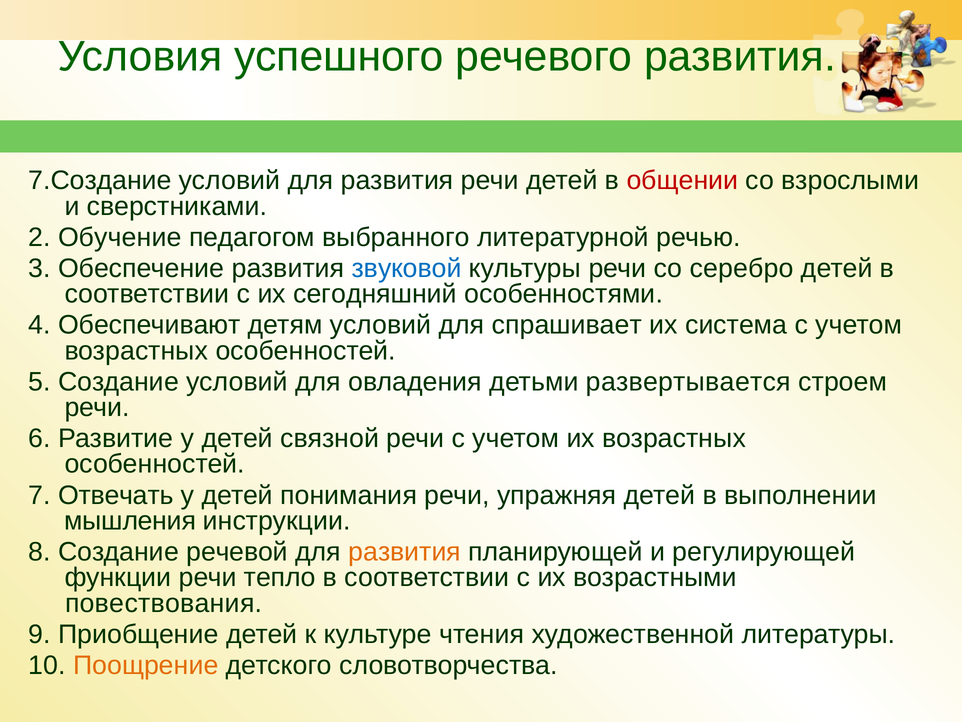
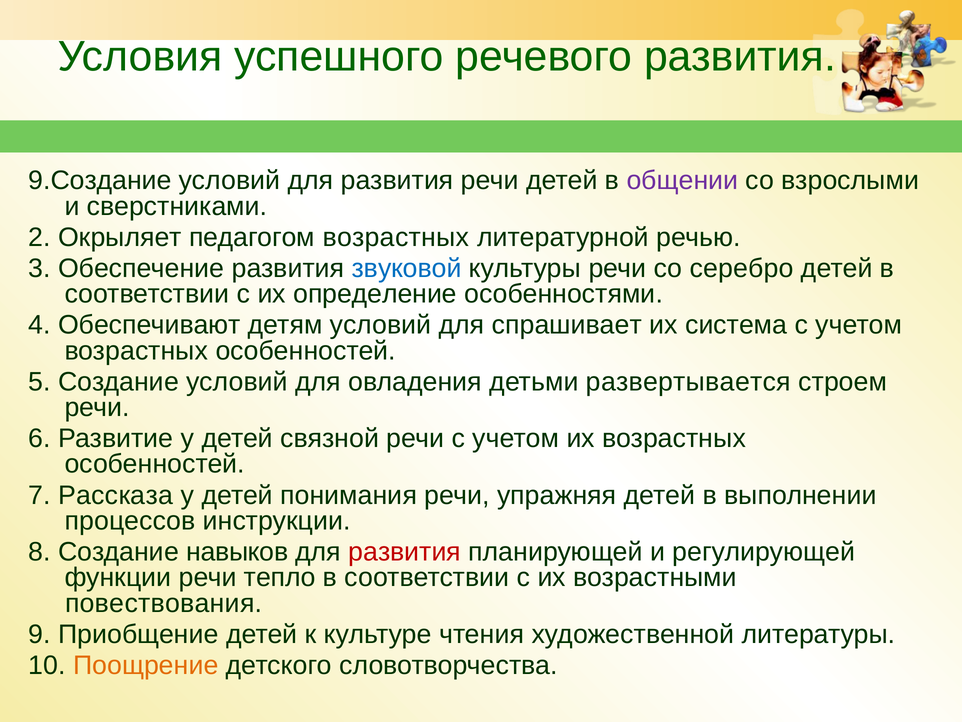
7.Создание: 7.Создание -> 9.Создание
общении colour: red -> purple
Обучение: Обучение -> Окрыляет
педагогом выбранного: выбранного -> возрастных
сегодняшний: сегодняшний -> определение
Отвечать: Отвечать -> Рассказа
мышления: мышления -> процессов
речевой: речевой -> навыков
развития at (405, 552) colour: orange -> red
